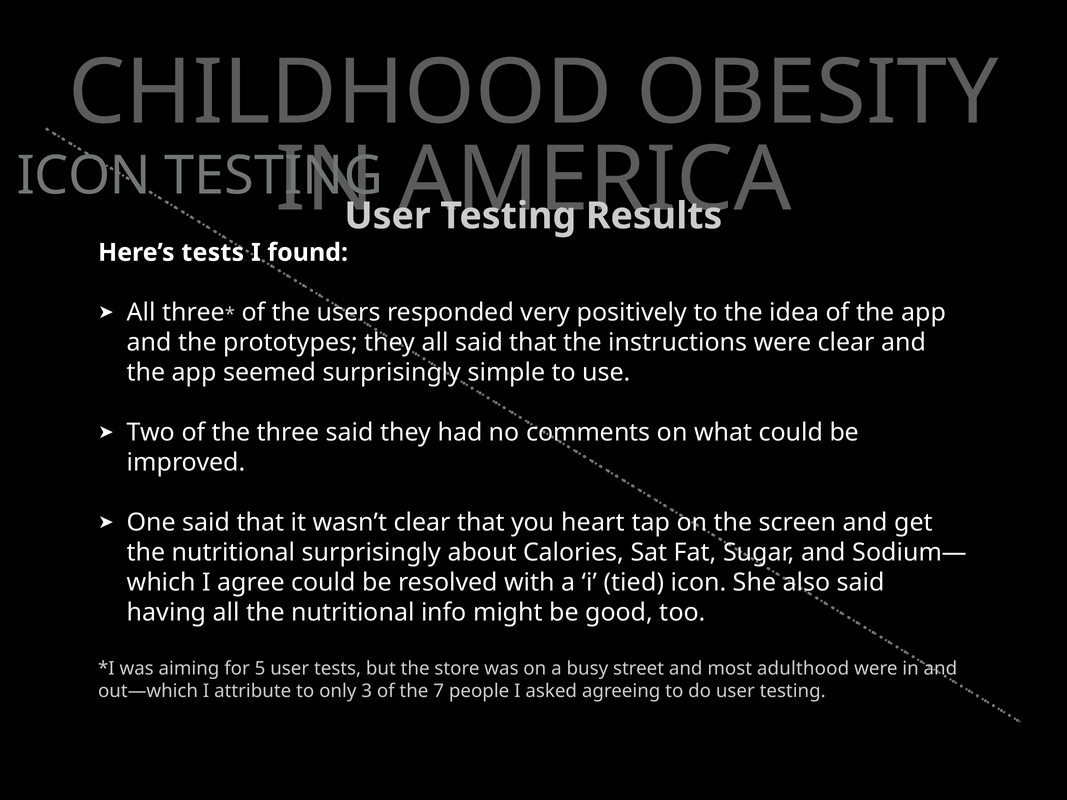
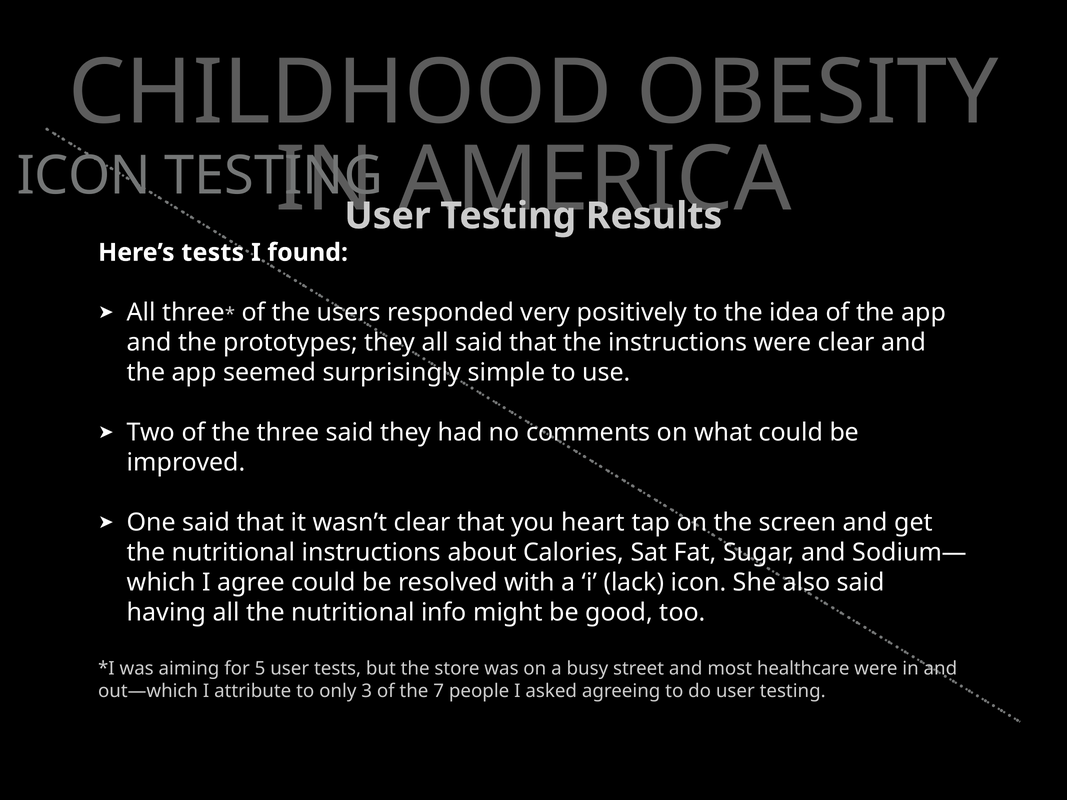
nutritional surprisingly: surprisingly -> instructions
tied: tied -> lack
adulthood: adulthood -> healthcare
